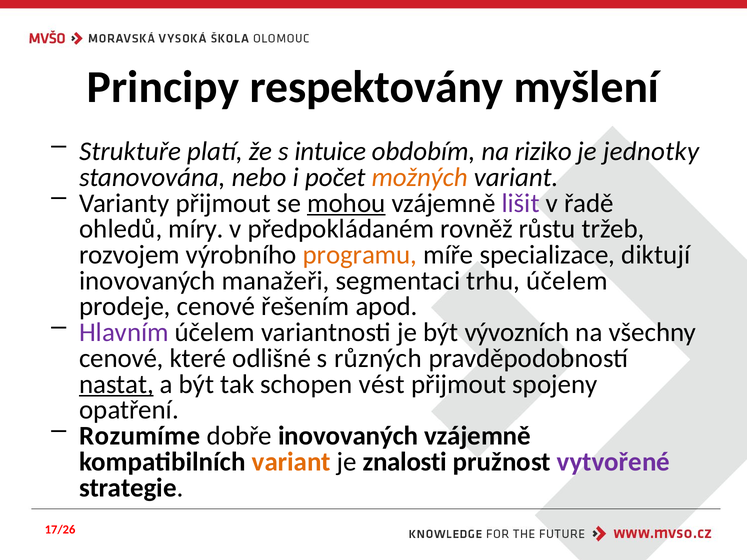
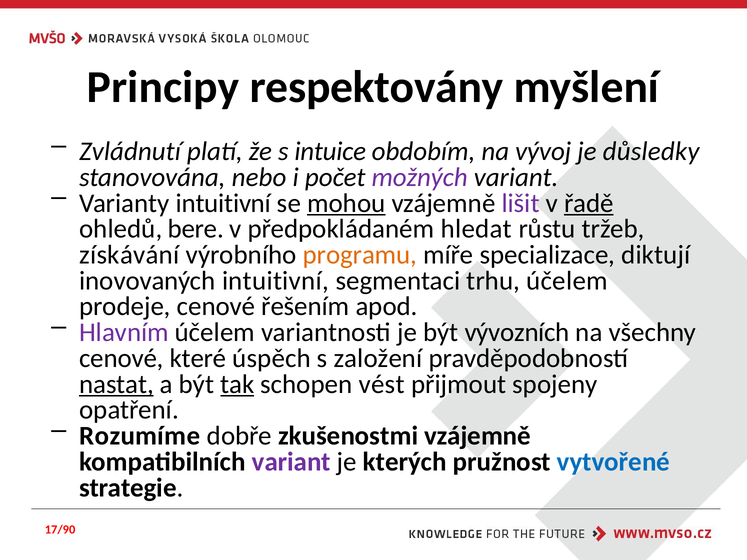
Struktuře: Struktuře -> Zvládnutí
riziko: riziko -> vývoj
jednotky: jednotky -> důsledky
možných colour: orange -> purple
Varianty přijmout: přijmout -> intuitivní
řadě underline: none -> present
míry: míry -> bere
rovněž: rovněž -> hledat
rozvojem: rozvojem -> získávání
inovovaných manažeři: manažeři -> intuitivní
odlišné: odlišné -> úspěch
různých: různých -> založení
tak underline: none -> present
dobře inovovaných: inovovaných -> zkušenostmi
variant at (291, 462) colour: orange -> purple
znalosti: znalosti -> kterých
vytvořené colour: purple -> blue
17/26: 17/26 -> 17/90
